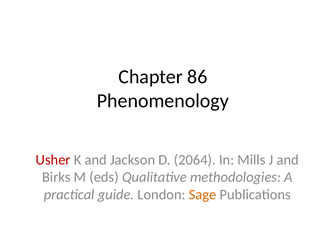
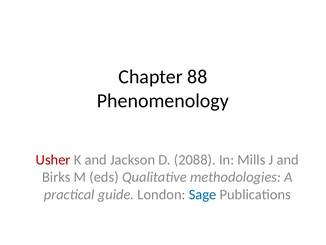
86: 86 -> 88
2064: 2064 -> 2088
Sage colour: orange -> blue
